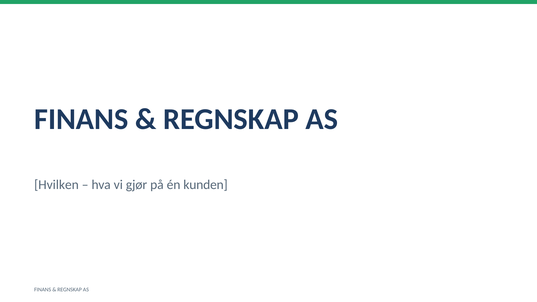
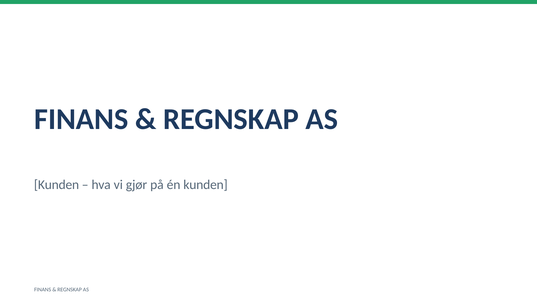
Hvilken at (56, 185): Hvilken -> Kunden
